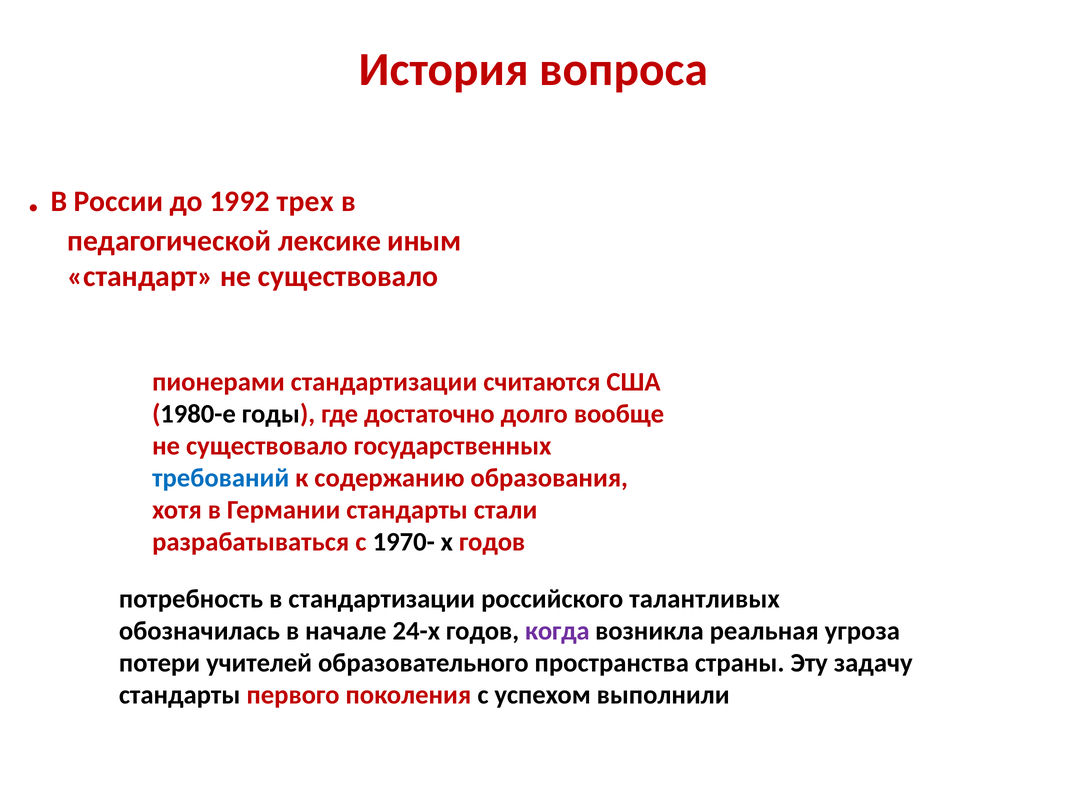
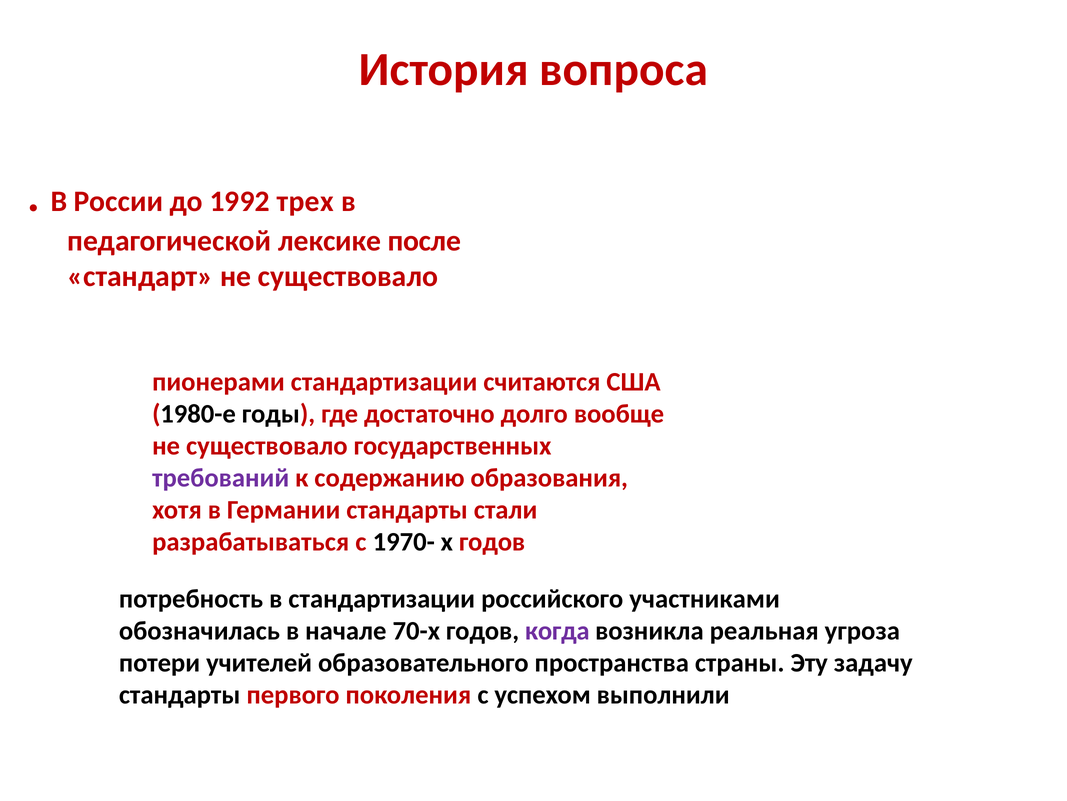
иным: иным -> после
требований colour: blue -> purple
талантливых: талантливых -> участниками
24-х: 24-х -> 70-х
